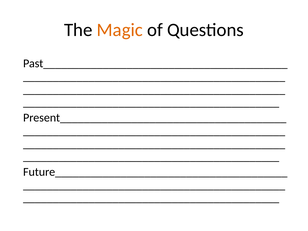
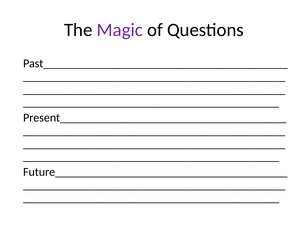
Magic colour: orange -> purple
